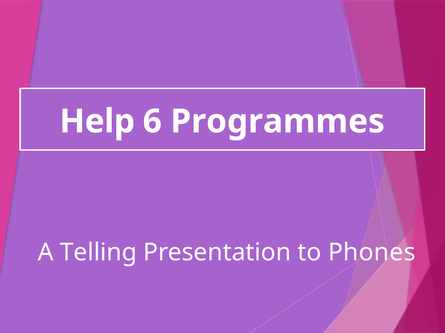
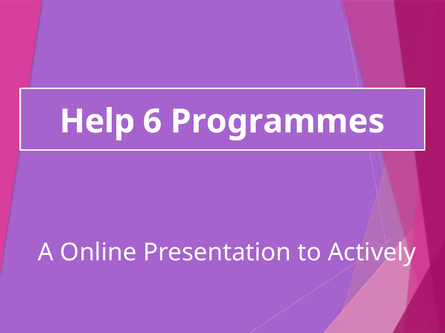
Telling: Telling -> Online
Phones: Phones -> Actively
